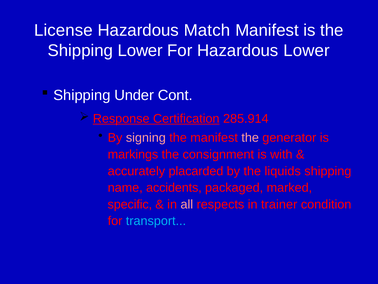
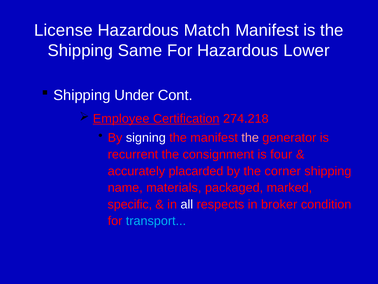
Shipping Lower: Lower -> Same
Response: Response -> Employee
285.914: 285.914 -> 274.218
signing colour: pink -> white
markings: markings -> recurrent
with: with -> four
liquids: liquids -> corner
accidents: accidents -> materials
all colour: pink -> white
trainer: trainer -> broker
